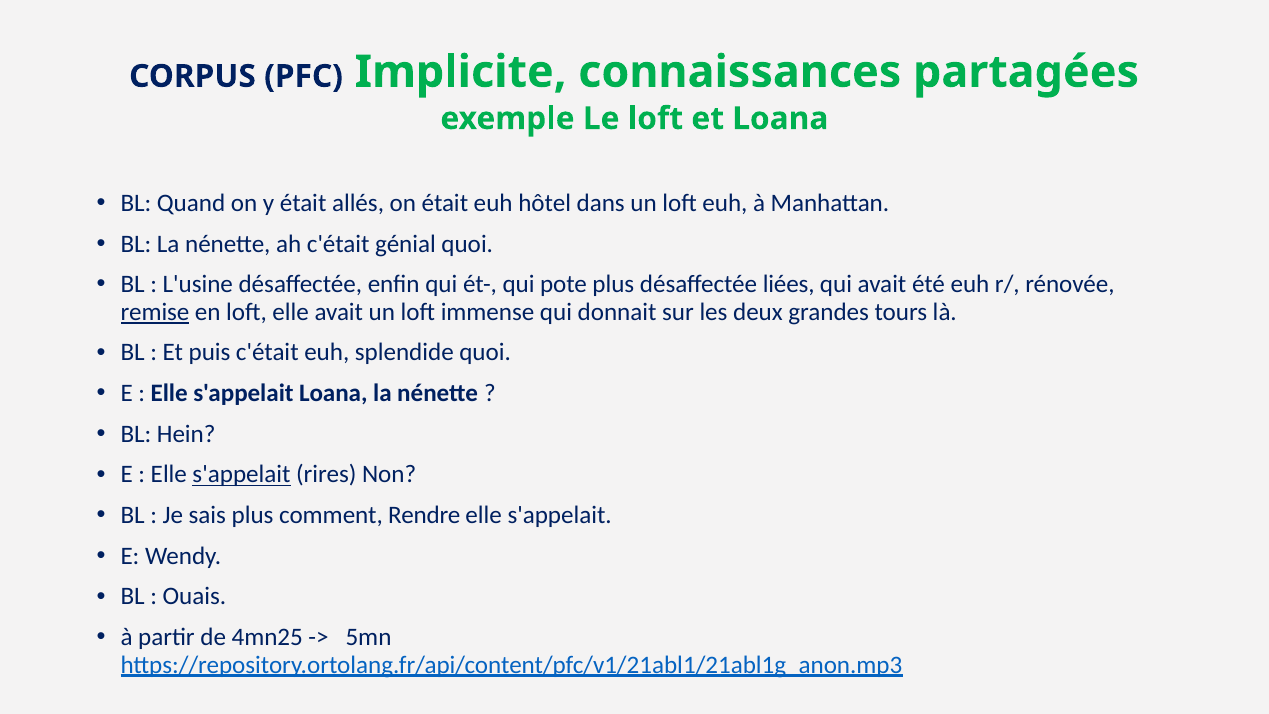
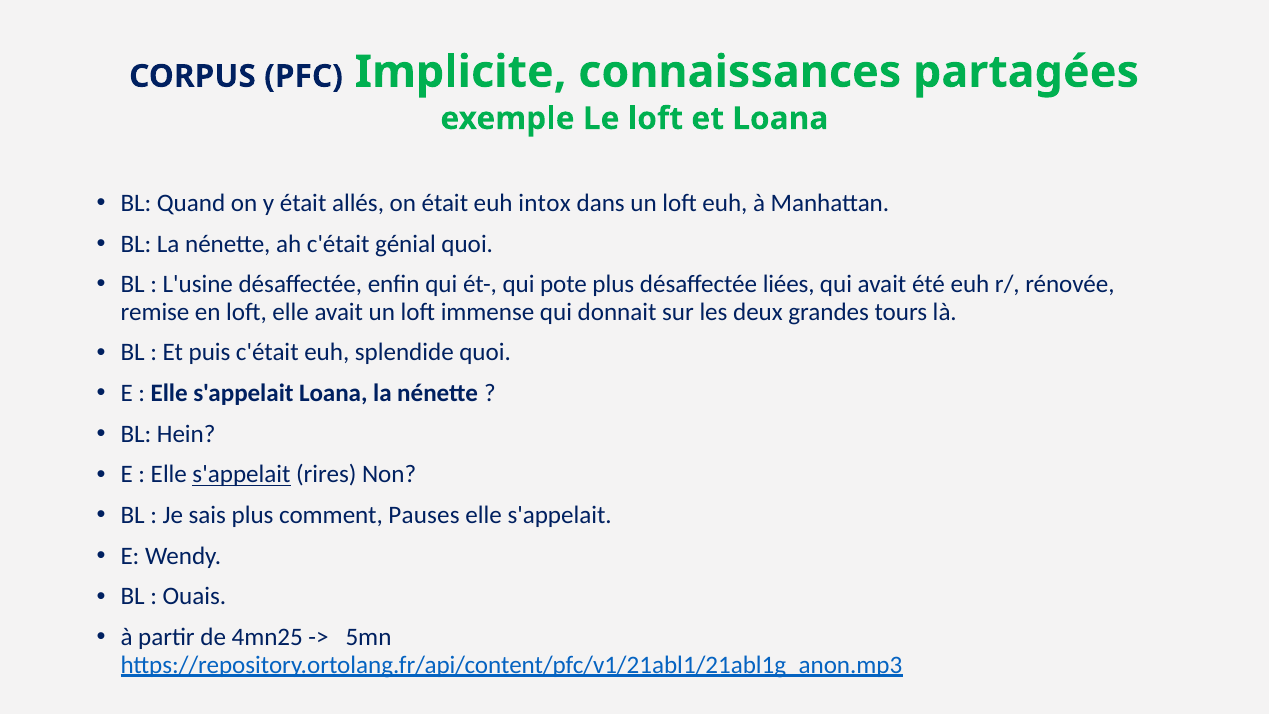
hôtel: hôtel -> intox
remise underline: present -> none
Rendre: Rendre -> Pauses
